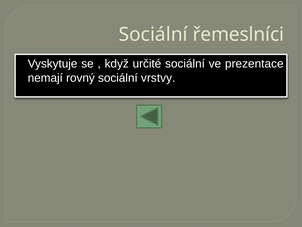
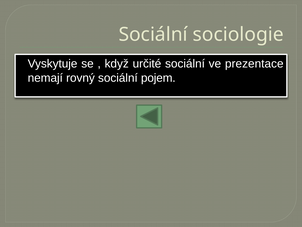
řemeslníci: řemeslníci -> sociologie
vrstvy: vrstvy -> pojem
